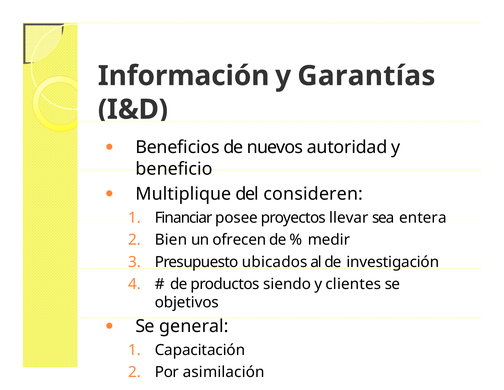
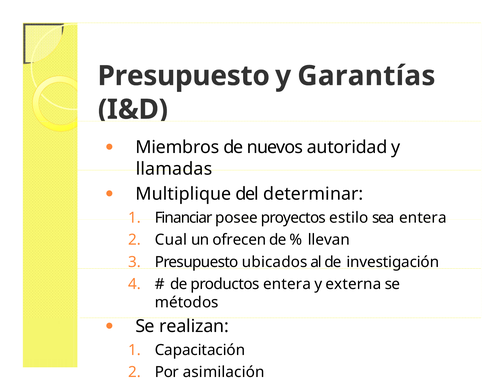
Información at (184, 76): Información -> Presupuesto
Beneficios: Beneficios -> Miembros
beneficio: beneficio -> llamadas
consideren: consideren -> determinar
llevar: llevar -> estilo
Bien: Bien -> Cual
medir: medir -> llevan
productos siendo: siendo -> entera
clientes: clientes -> externa
objetivos: objetivos -> métodos
general: general -> realizan
